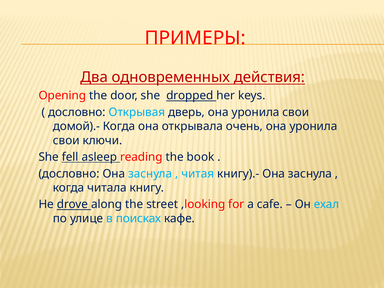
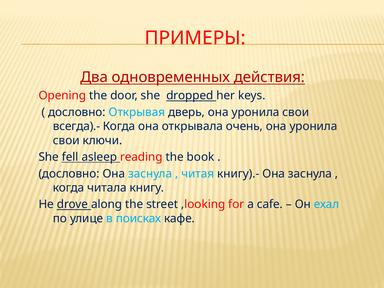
домой).-: домой).- -> всегда).-
